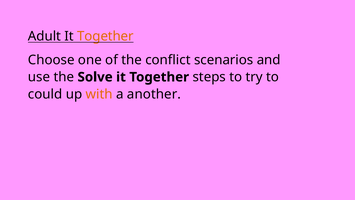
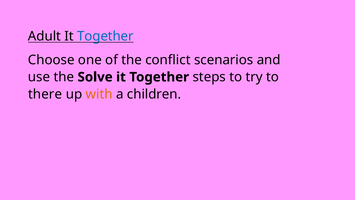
Together at (105, 36) colour: orange -> blue
could: could -> there
another: another -> children
